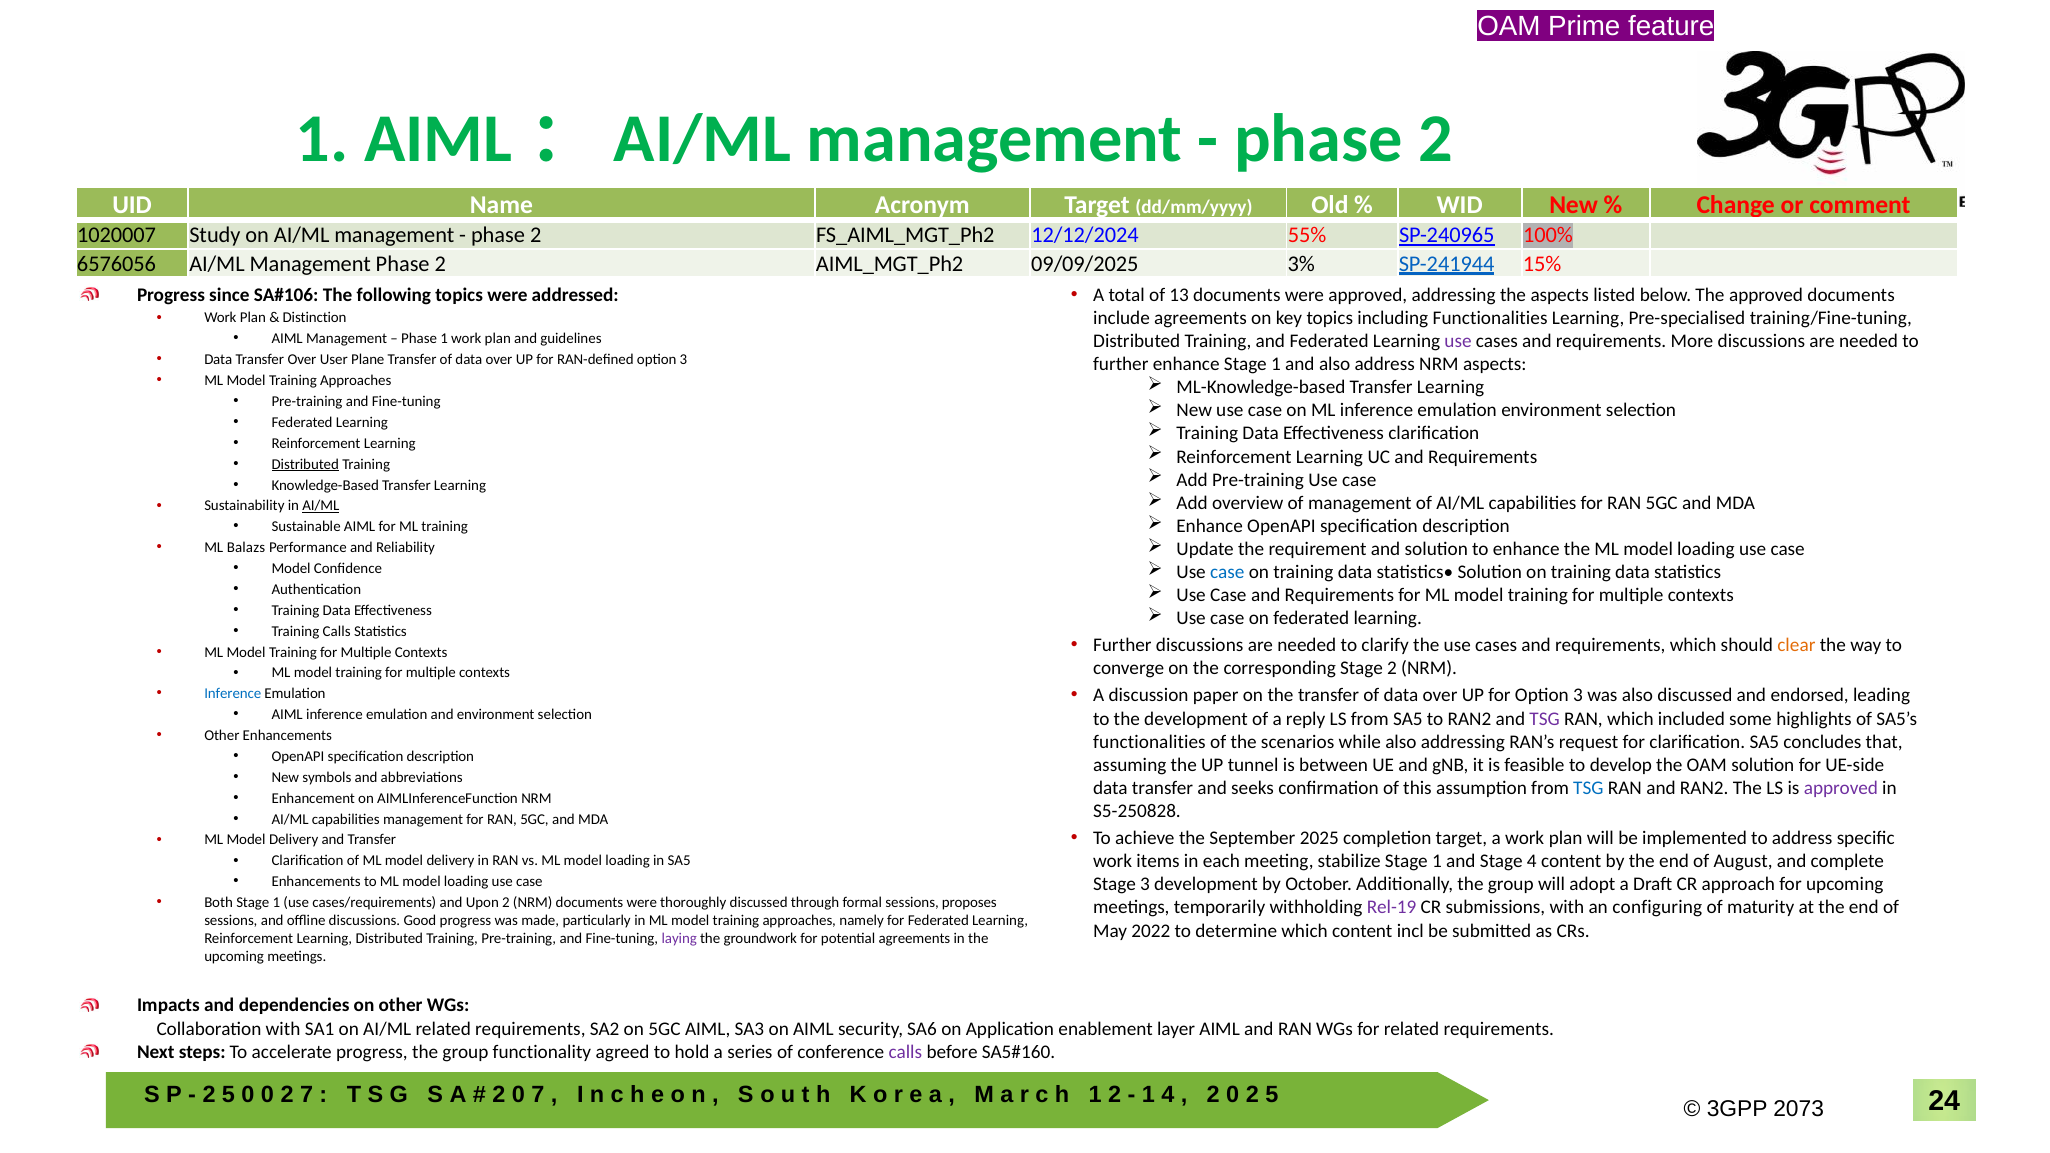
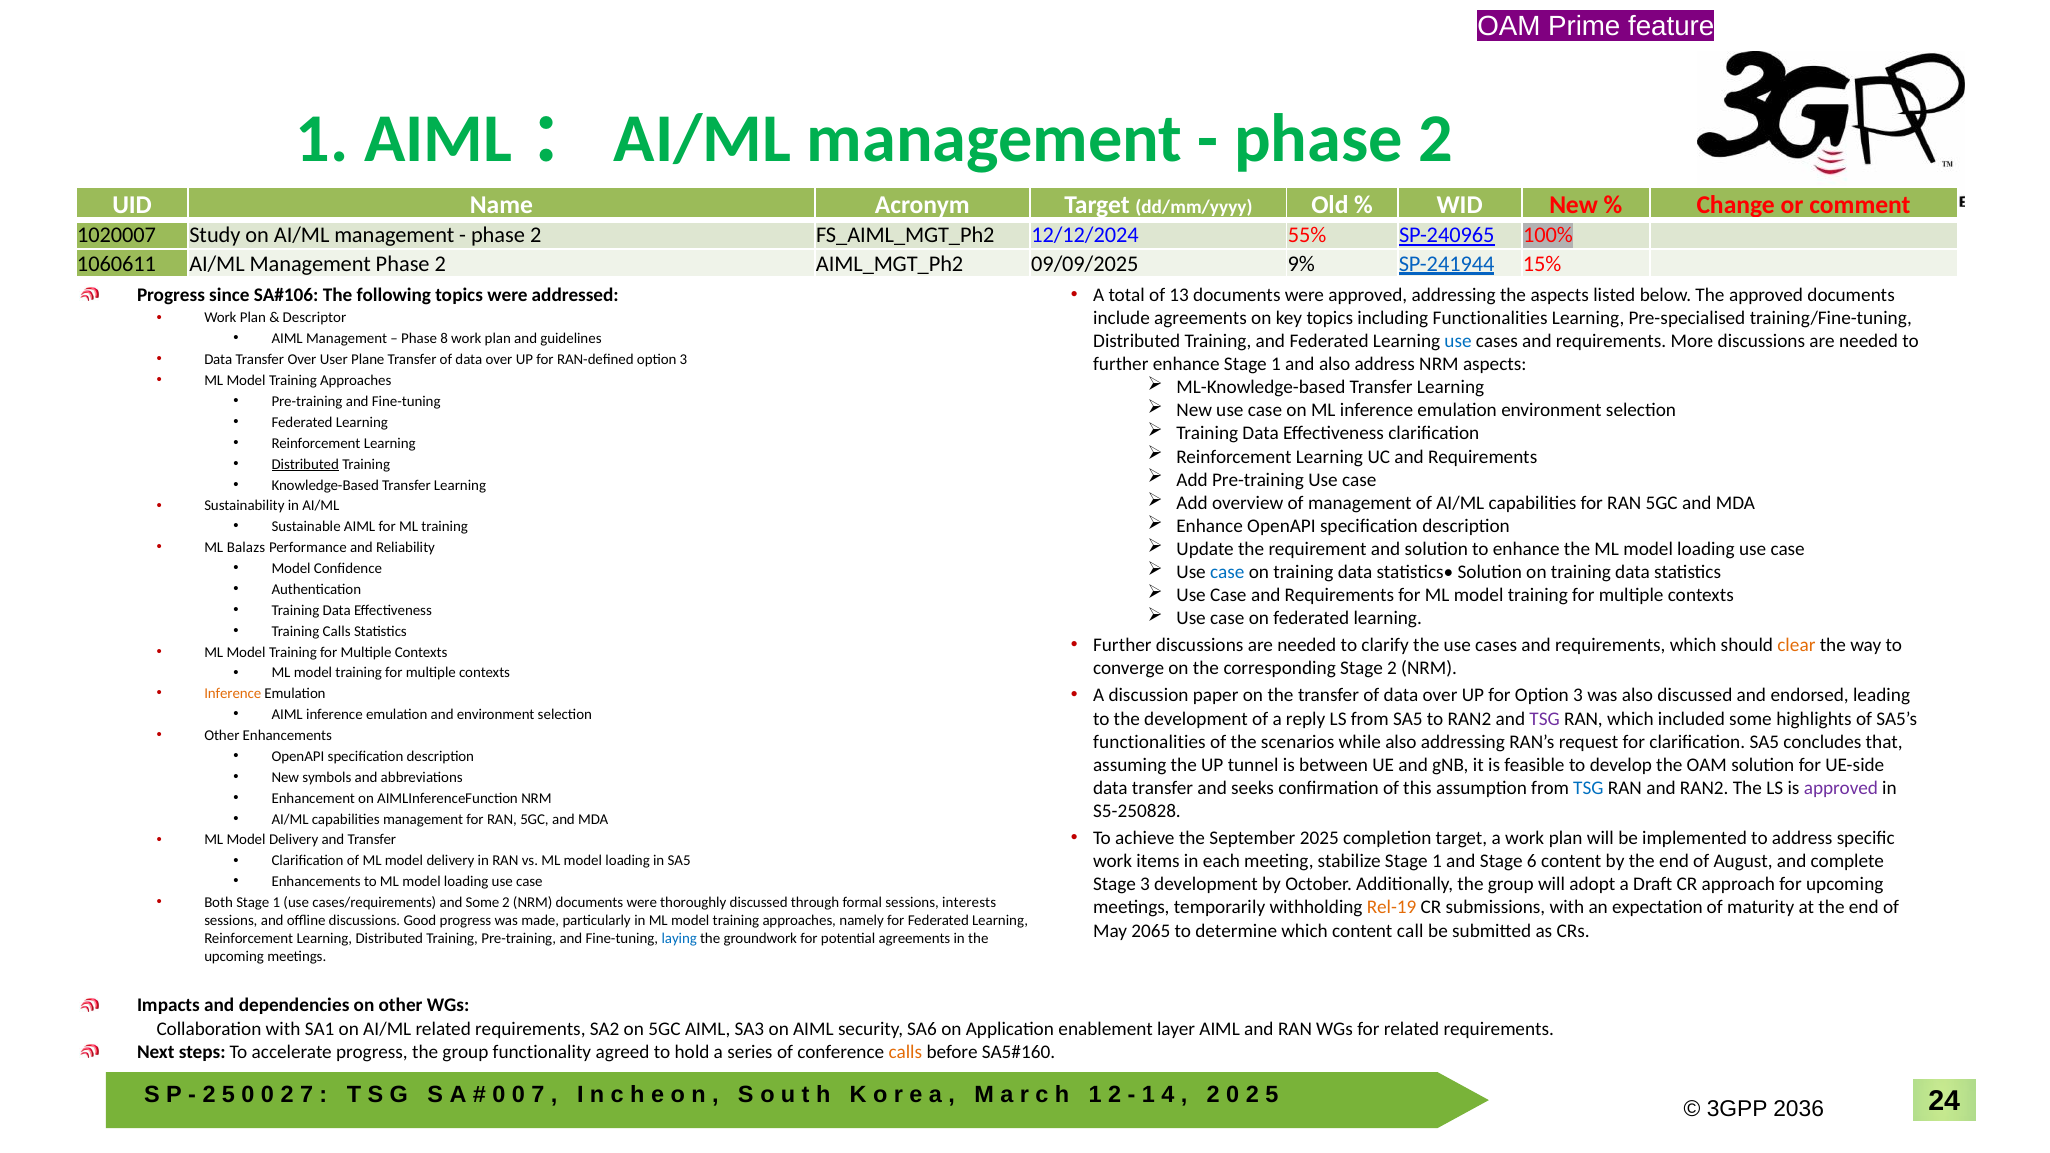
6576056: 6576056 -> 1060611
3%: 3% -> 9%
Distinction: Distinction -> Descriptor
Phase 1: 1 -> 8
use at (1458, 341) colour: purple -> blue
AI/ML at (321, 506) underline: present -> none
Inference at (233, 694) colour: blue -> orange
Stage 4: 4 -> 6
and Upon: Upon -> Some
proposes: proposes -> interests
Rel-19 colour: purple -> orange
configuring: configuring -> expectation
2022: 2022 -> 2065
incl: incl -> call
laying colour: purple -> blue
calls at (905, 1052) colour: purple -> orange
2 at (499, 1095): 2 -> 0
2073: 2073 -> 2036
